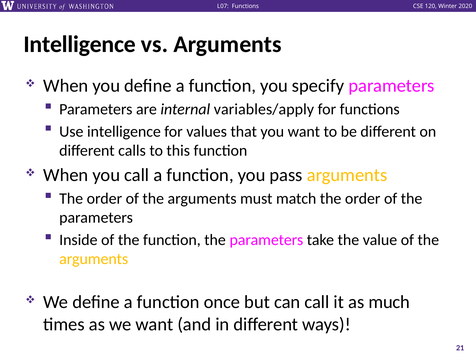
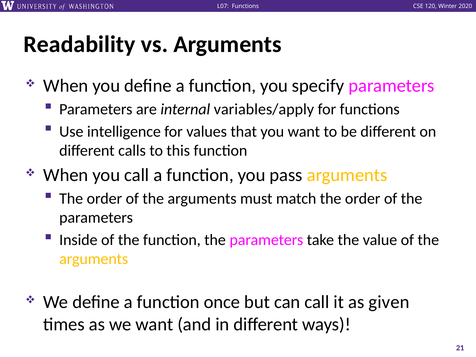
Intelligence at (80, 44): Intelligence -> Readability
much: much -> given
